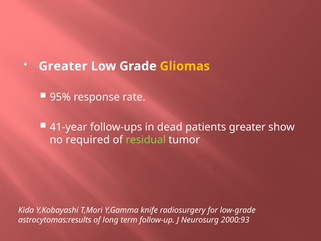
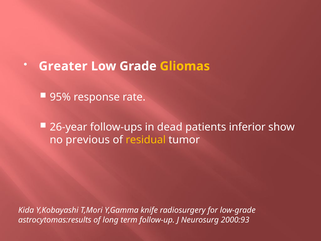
41-year: 41-year -> 26-year
patients greater: greater -> inferior
required: required -> previous
residual colour: light green -> yellow
